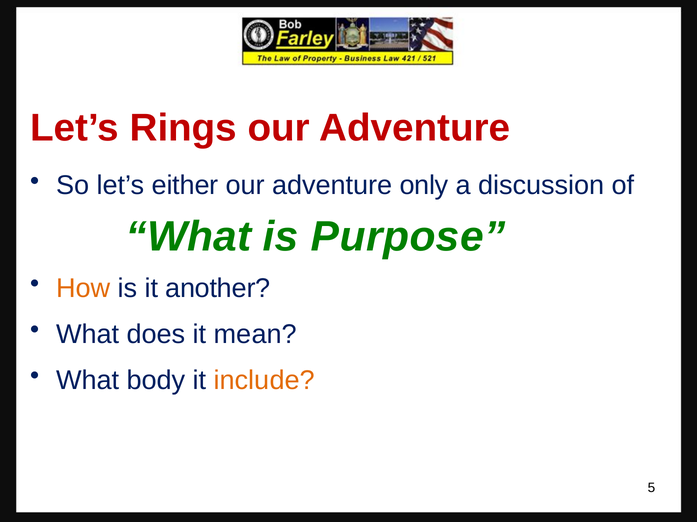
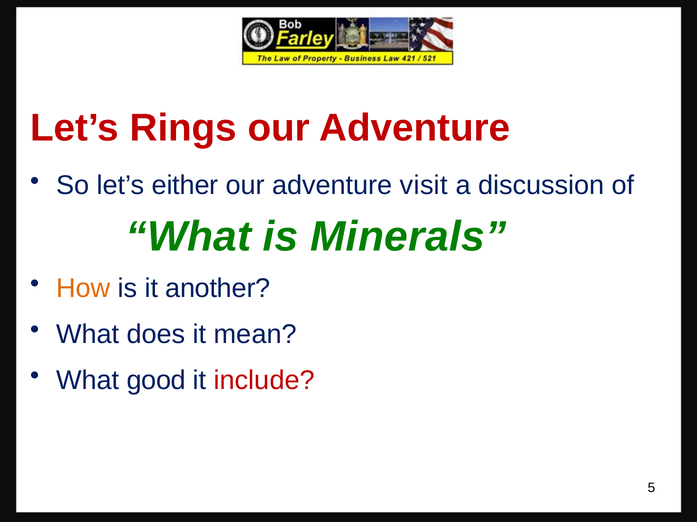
only: only -> visit
Purpose: Purpose -> Minerals
body: body -> good
include colour: orange -> red
